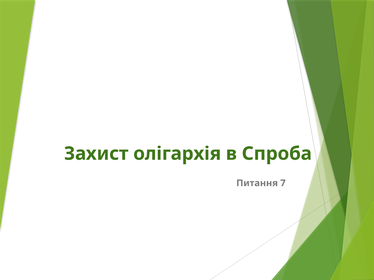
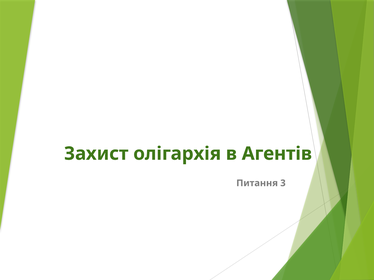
Спроба: Спроба -> Агентів
7: 7 -> 3
